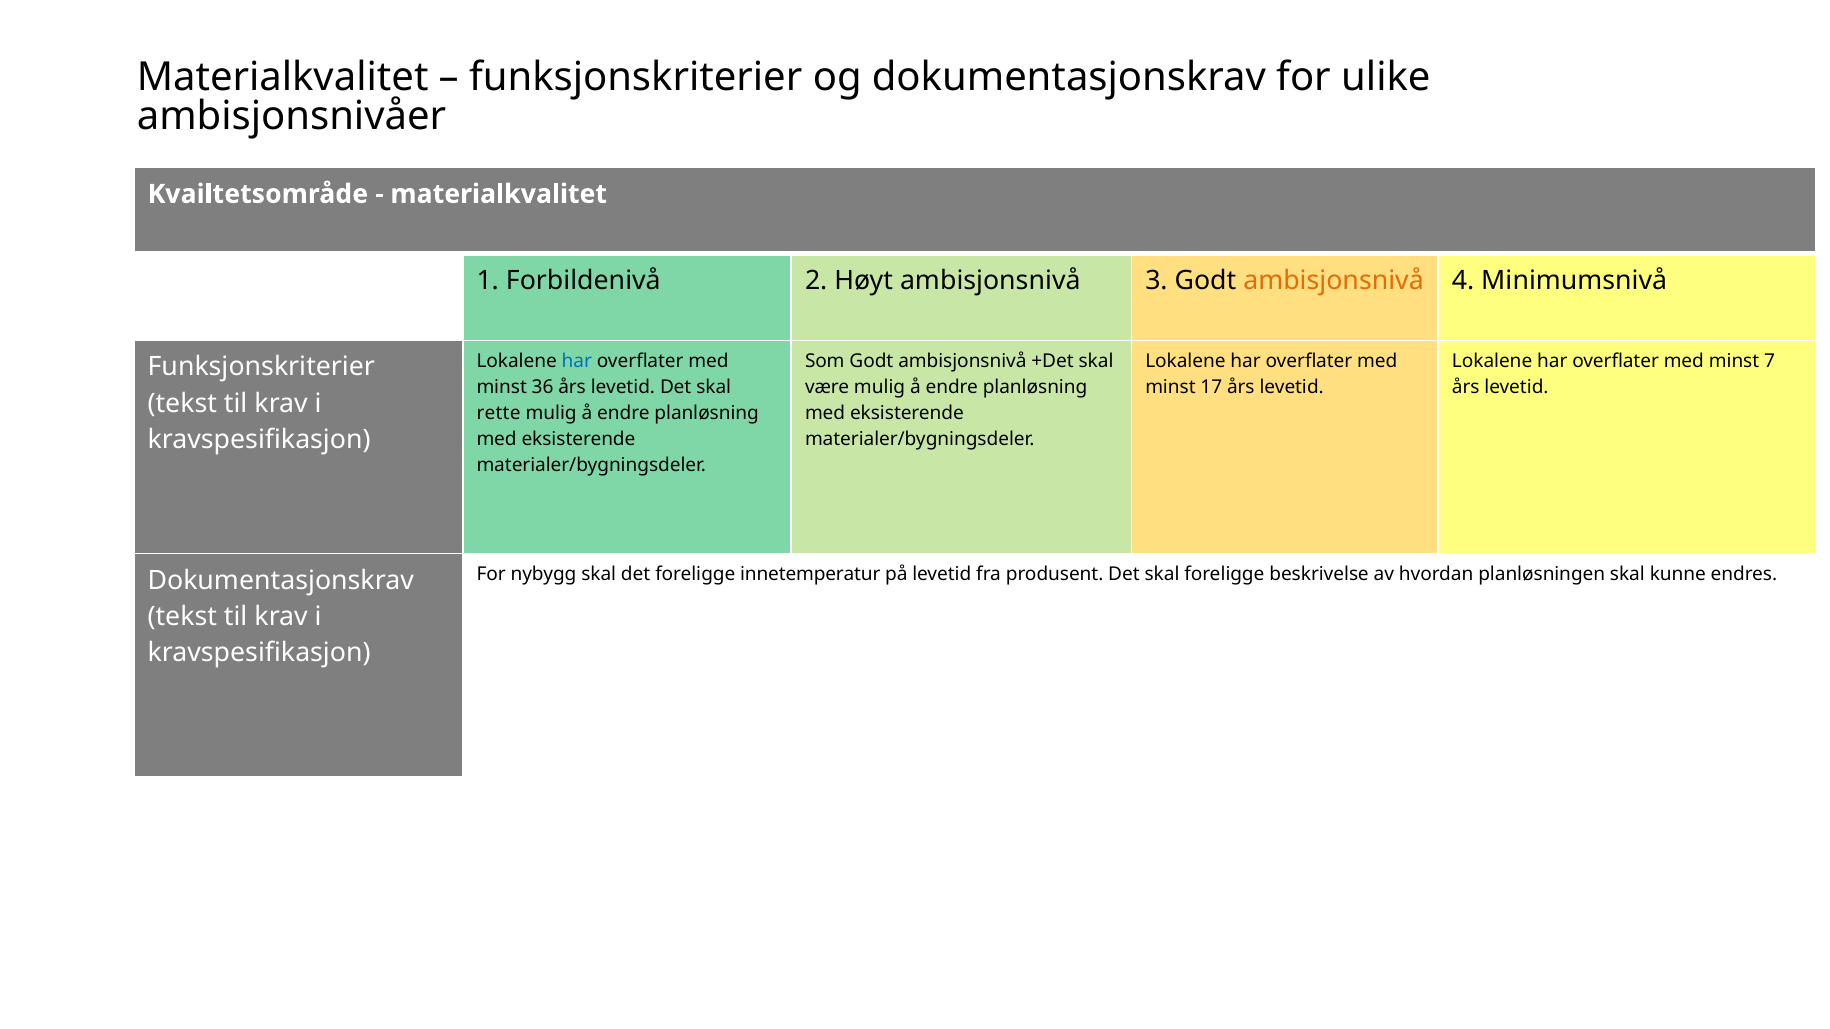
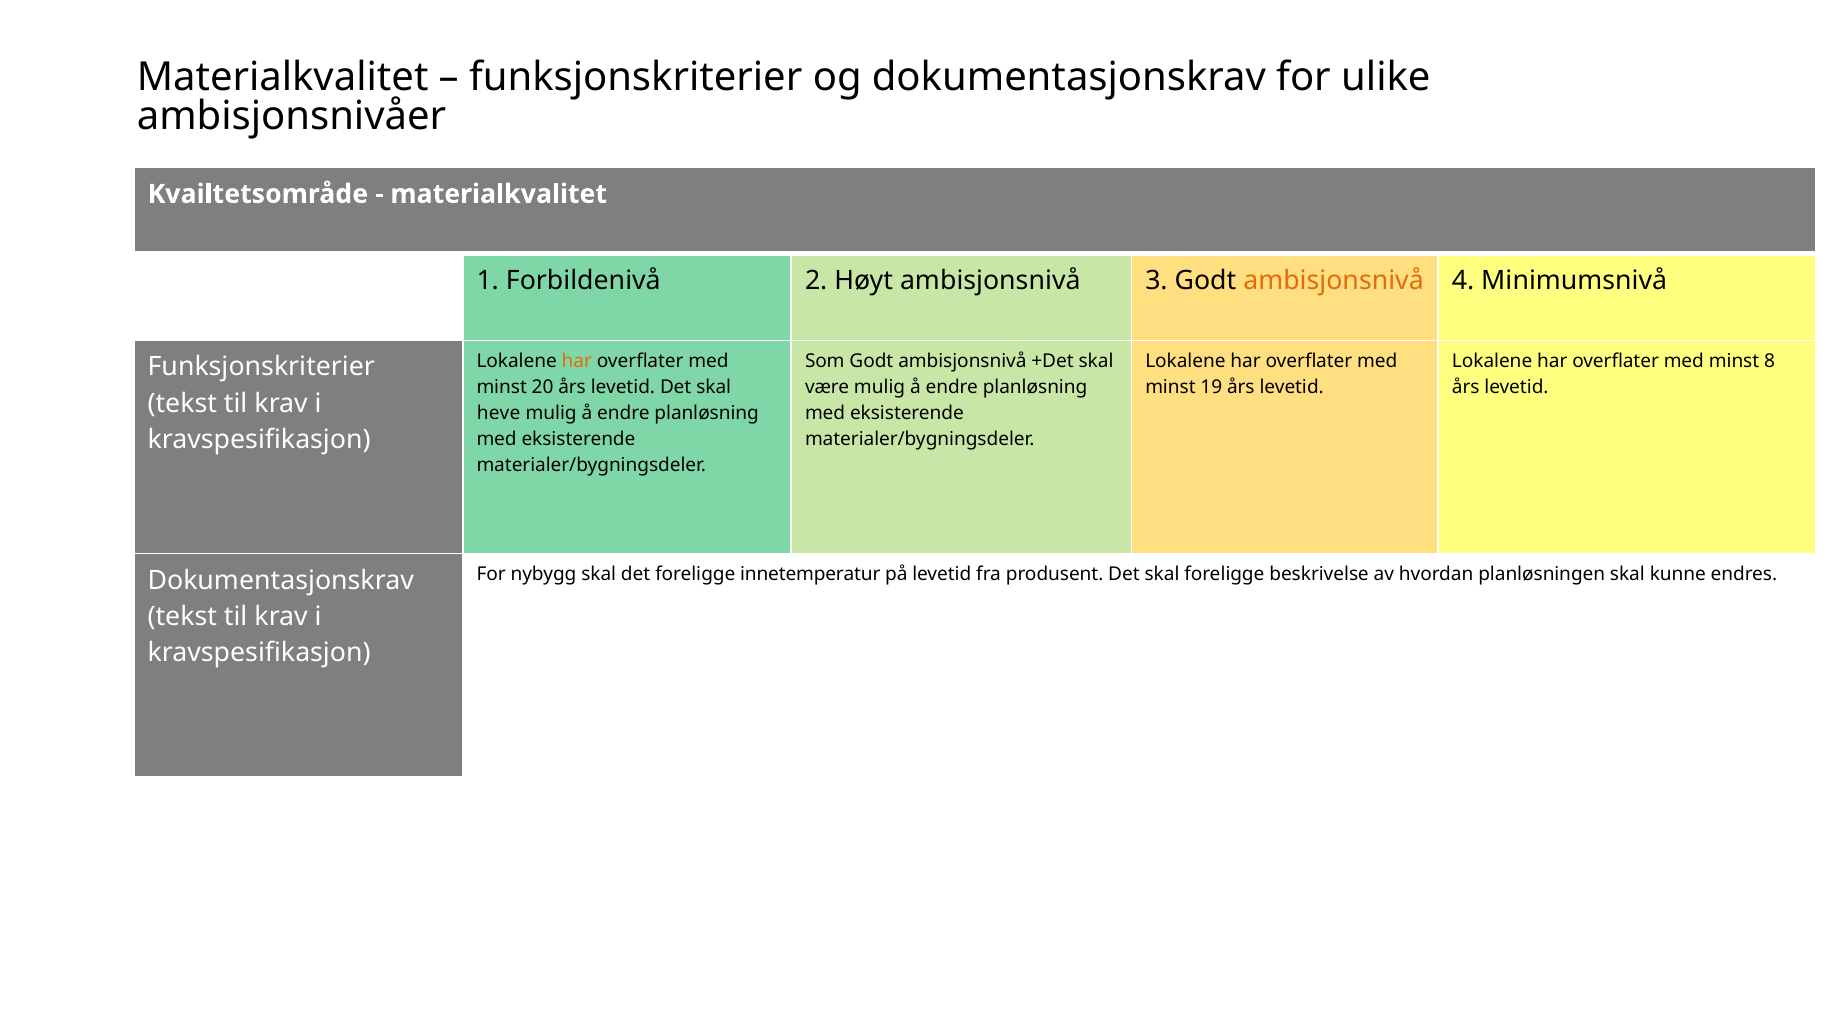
har at (577, 361) colour: blue -> orange
7: 7 -> 8
36: 36 -> 20
17: 17 -> 19
rette: rette -> heve
